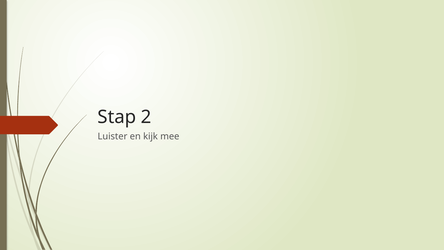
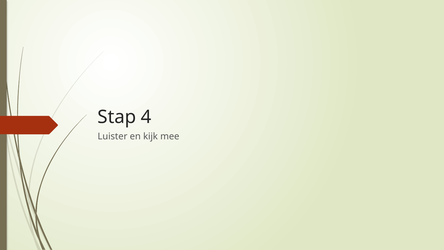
2: 2 -> 4
